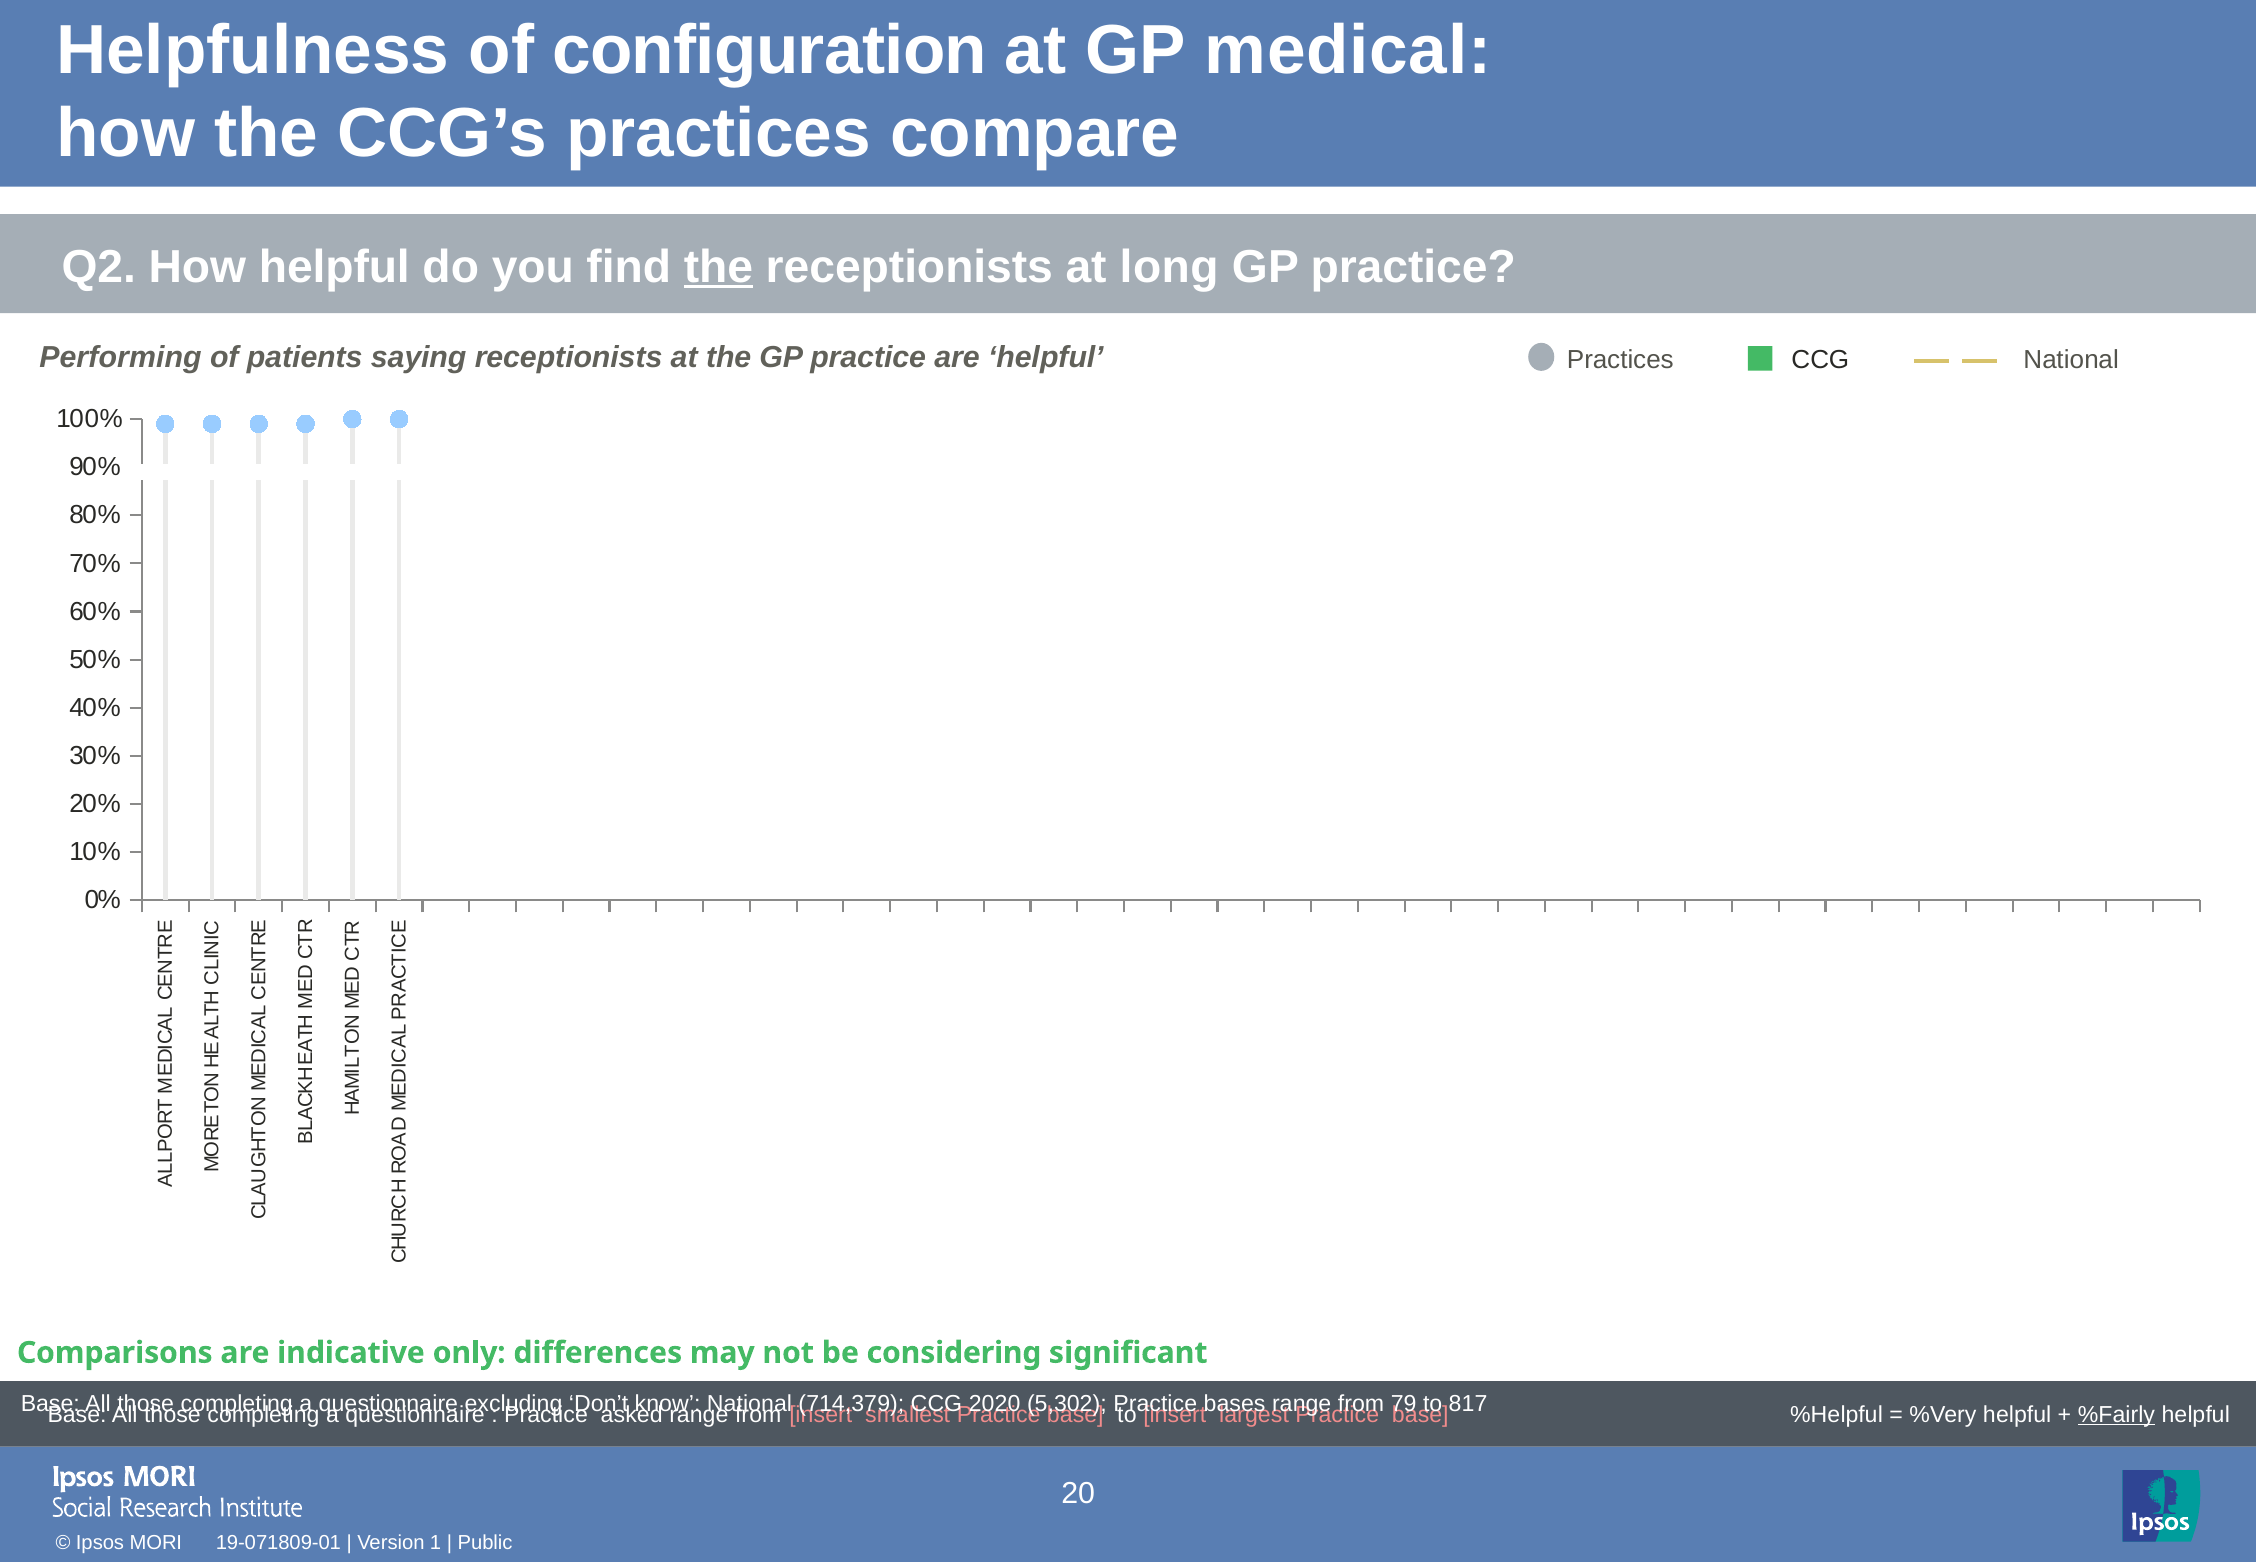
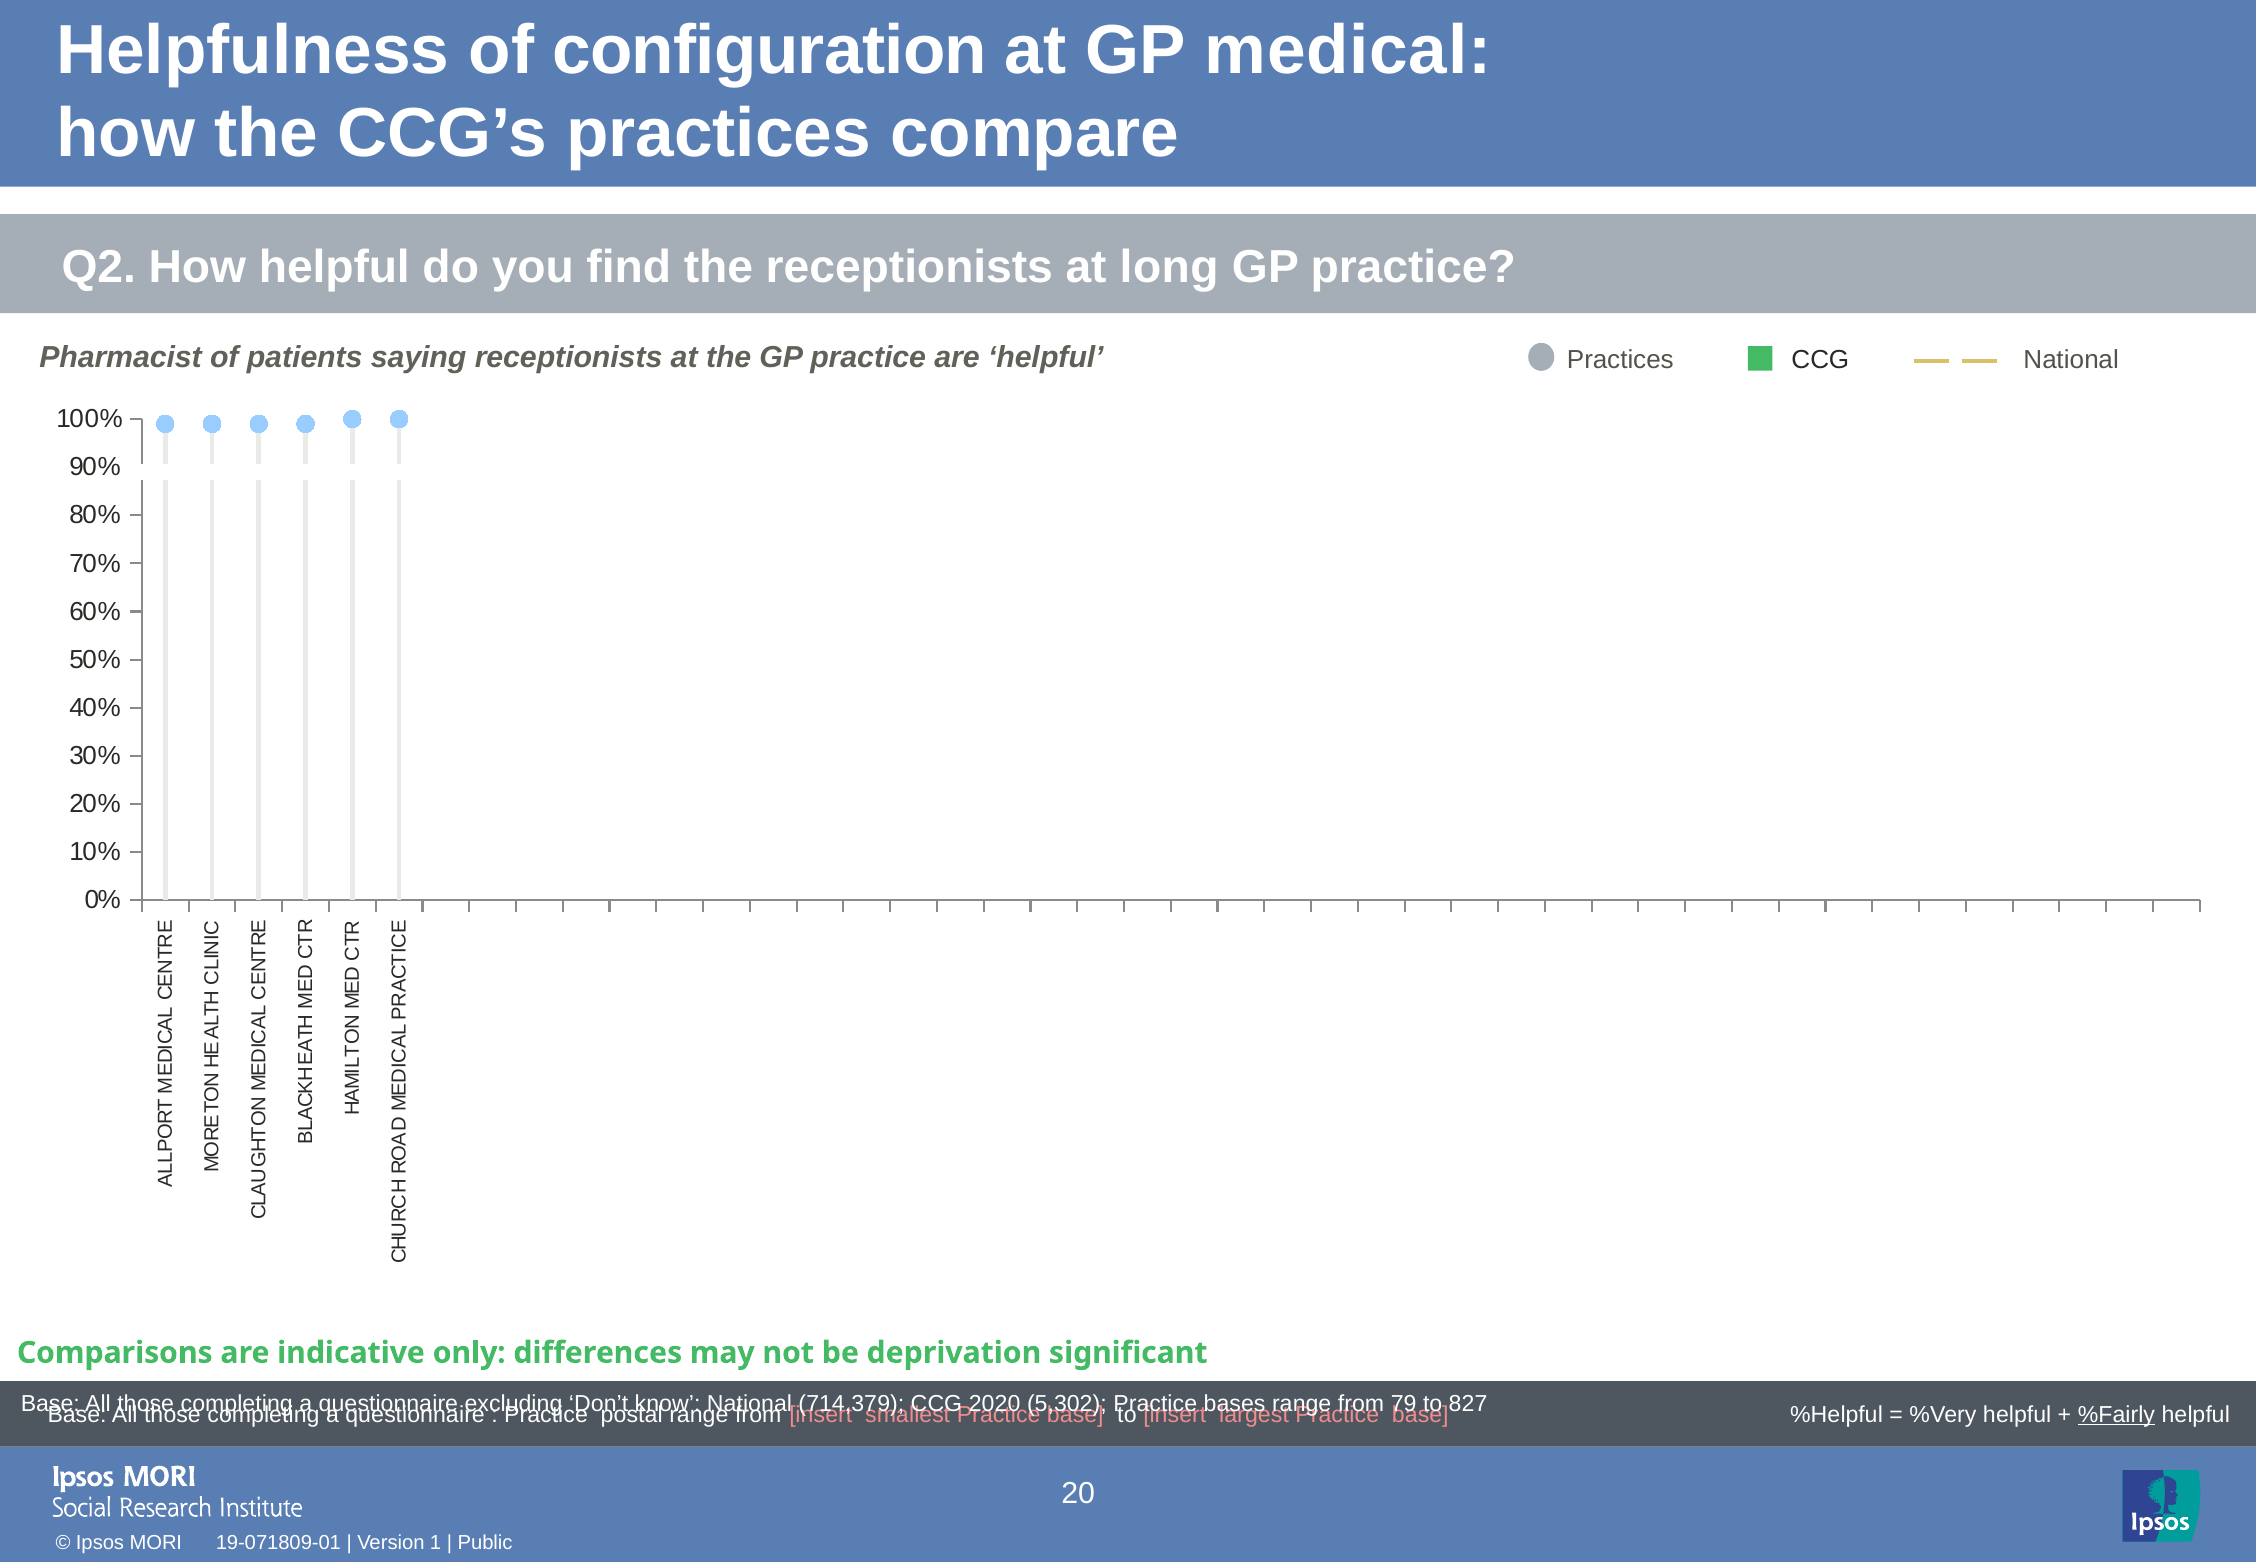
the at (718, 267) underline: present -> none
Performing: Performing -> Pharmacist
considering: considering -> deprivation
817: 817 -> 827
asked: asked -> postal
